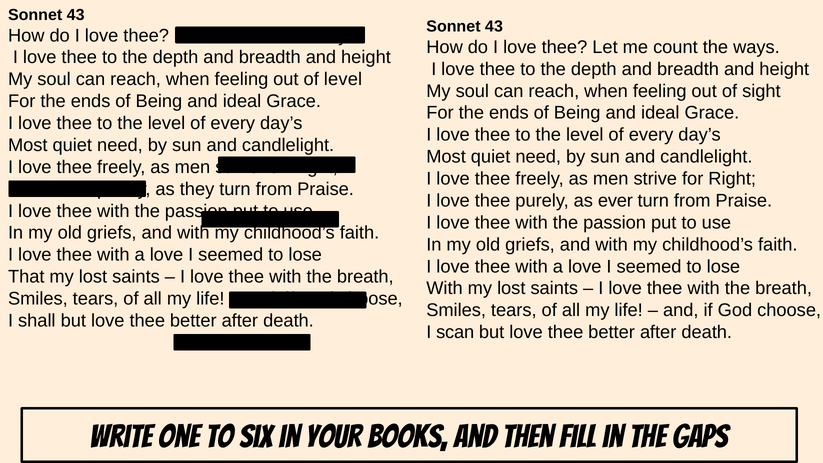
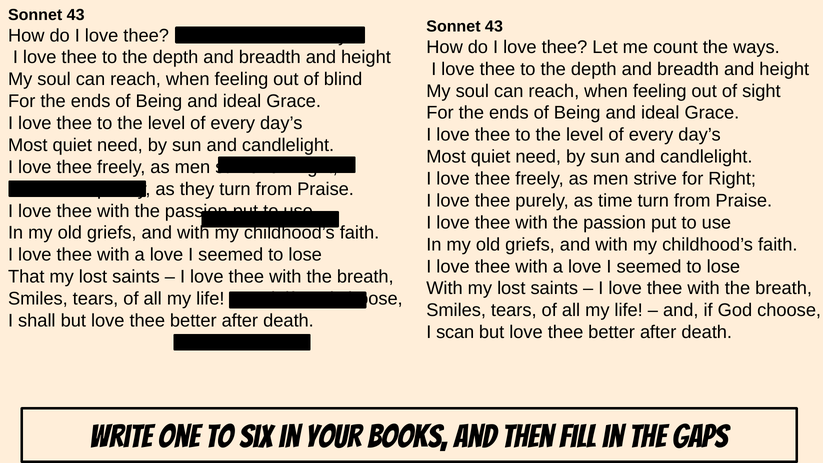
of level: level -> blind
ever: ever -> time
